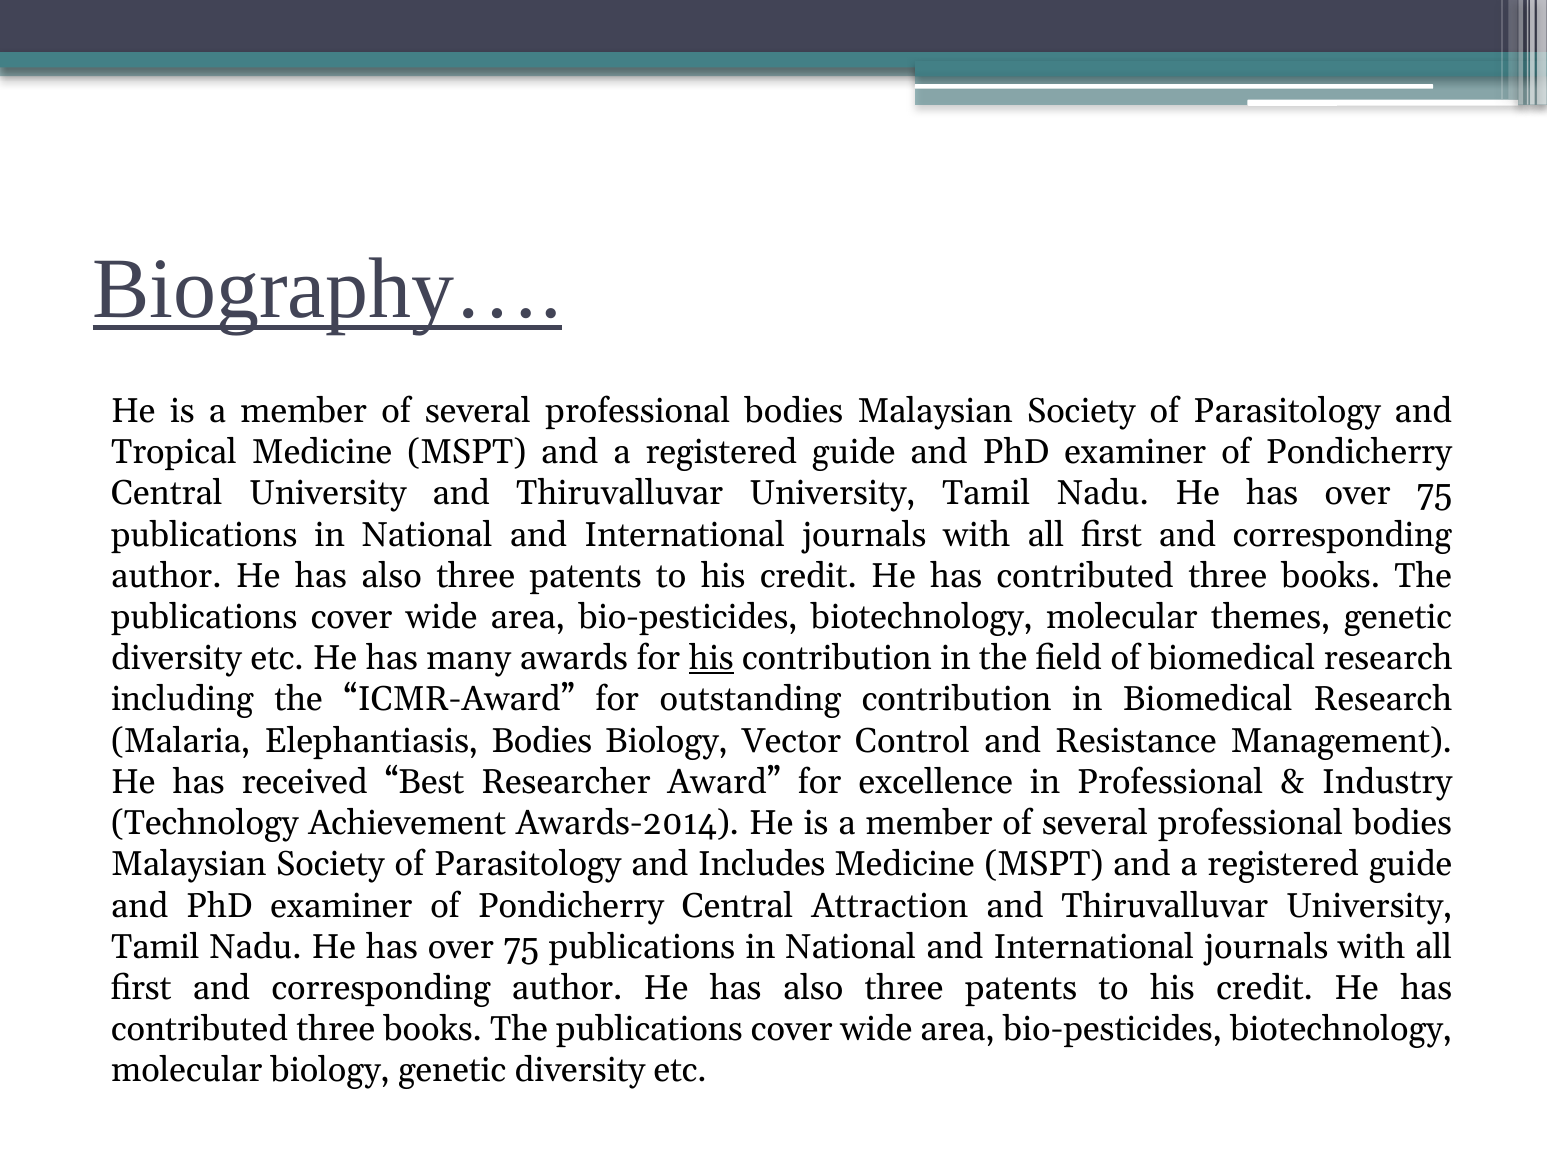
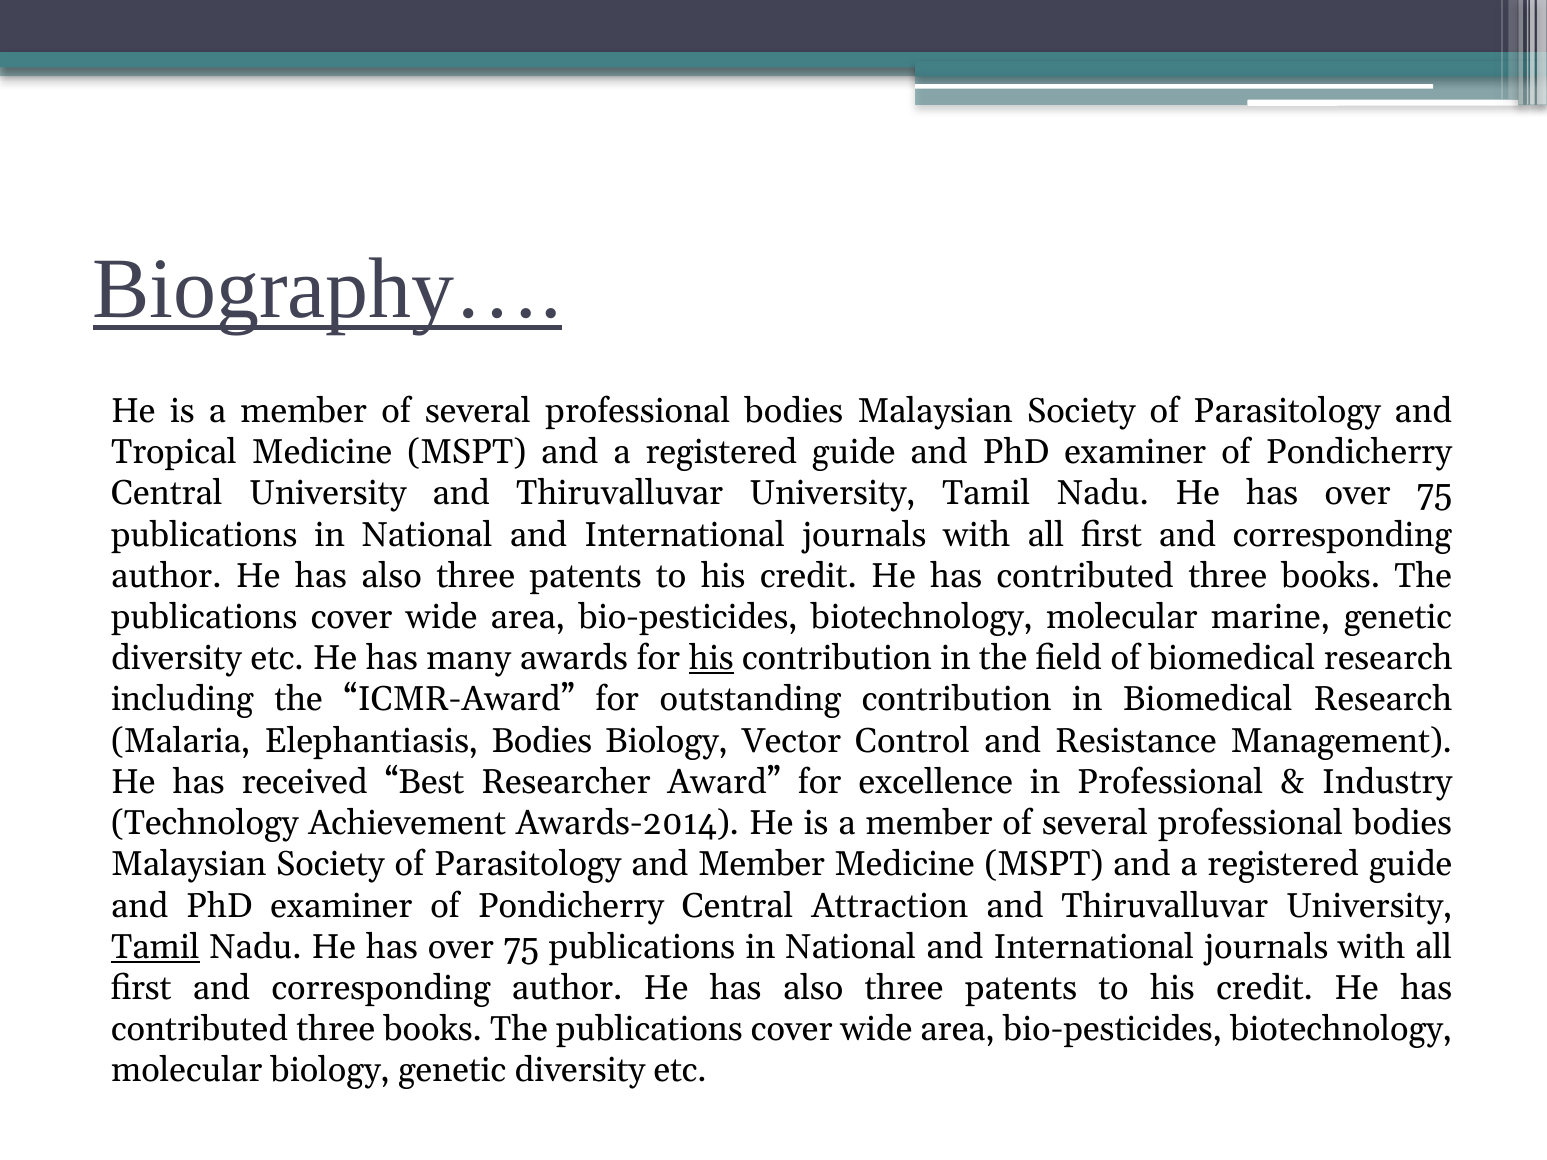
themes: themes -> marine
and Includes: Includes -> Member
Tamil at (155, 947) underline: none -> present
